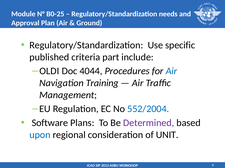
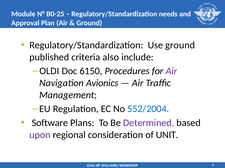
Use specific: specific -> ground
part: part -> also
4044: 4044 -> 6150
Air at (171, 71) colour: blue -> purple
Training: Training -> Avionics
upon colour: blue -> purple
